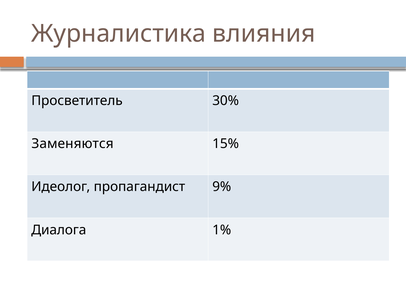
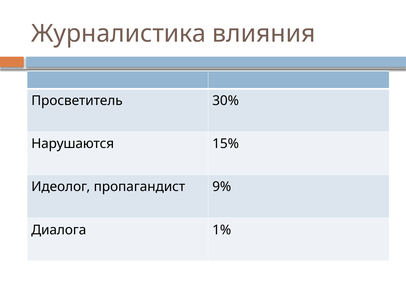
Заменяются: Заменяются -> Нарушаются
